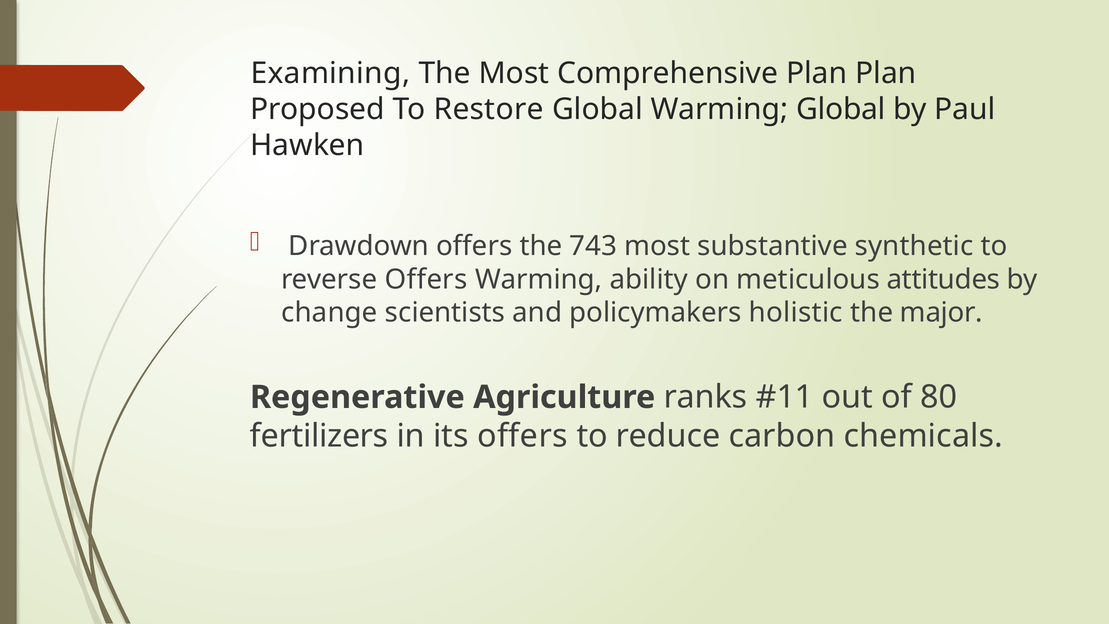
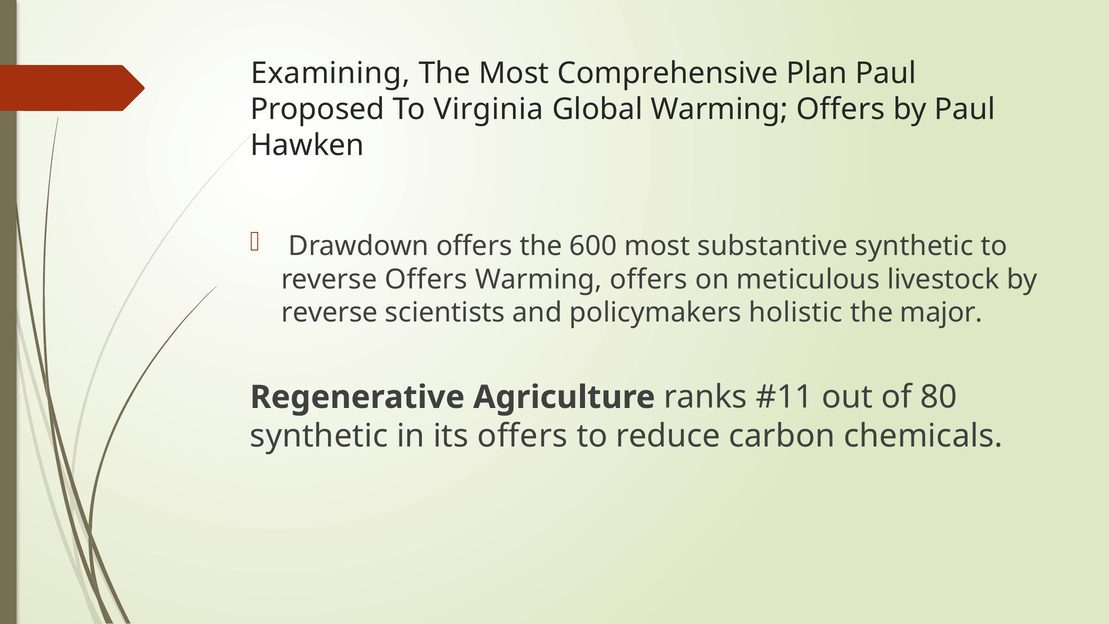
Plan Plan: Plan -> Paul
Restore: Restore -> Virginia
Global Warming Global: Global -> Offers
743: 743 -> 600
ability at (649, 279): ability -> offers
attitudes: attitudes -> livestock
change at (329, 313): change -> reverse
fertilizers at (319, 436): fertilizers -> synthetic
